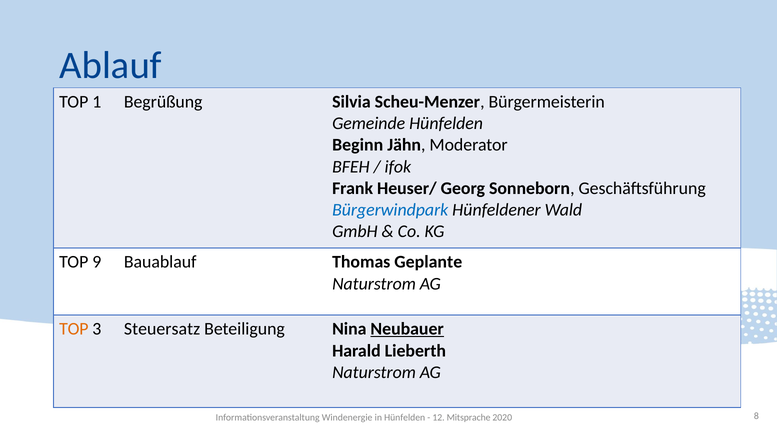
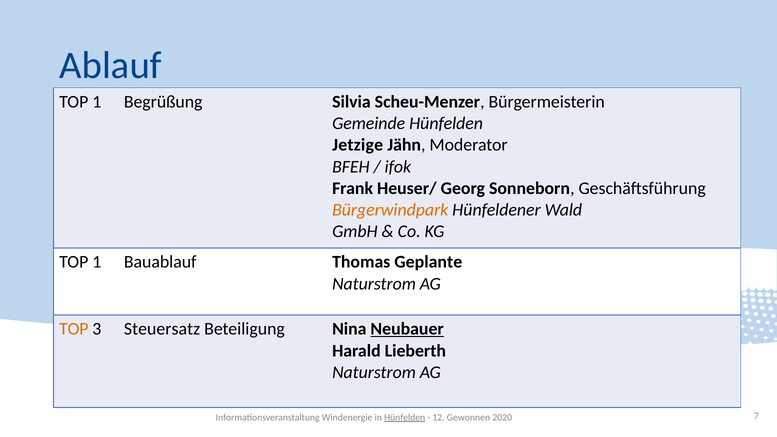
Beginn: Beginn -> Jetzige
Bürgerwindpark colour: blue -> orange
9 at (97, 262): 9 -> 1
Hünfelden at (405, 417) underline: none -> present
Mitsprache: Mitsprache -> Gewonnen
8: 8 -> 7
